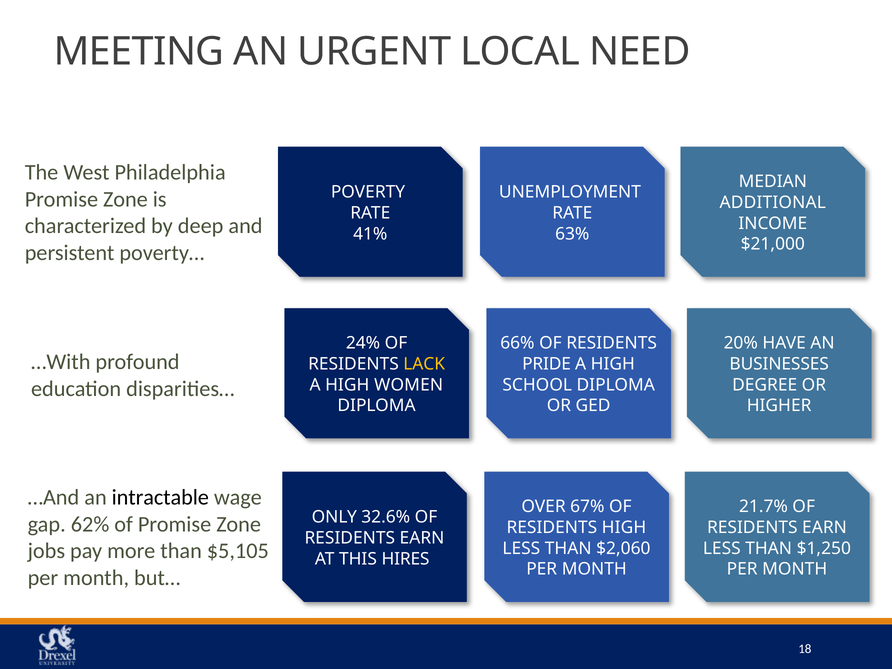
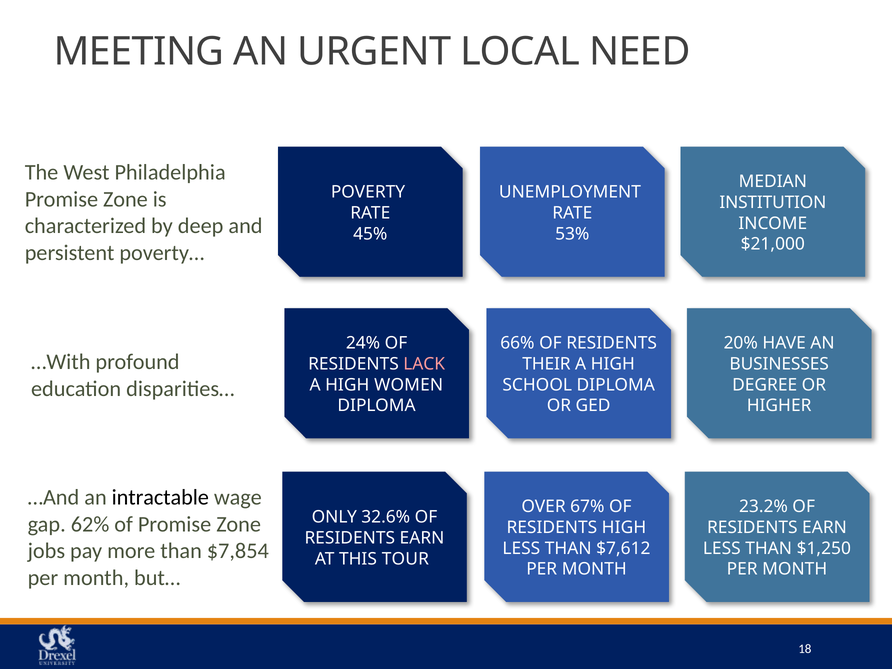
ADDITIONAL: ADDITIONAL -> INSTITUTION
41%: 41% -> 45%
63%: 63% -> 53%
LACK colour: yellow -> pink
PRIDE: PRIDE -> THEIR
21.7%: 21.7% -> 23.2%
$5,105: $5,105 -> $7,854
$2,060: $2,060 -> $7,612
HIRES: HIRES -> TOUR
